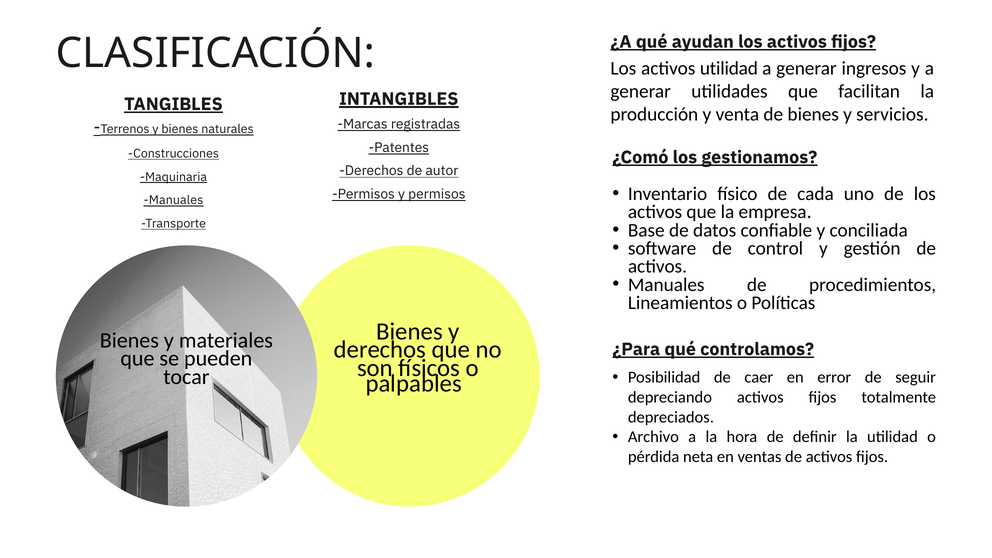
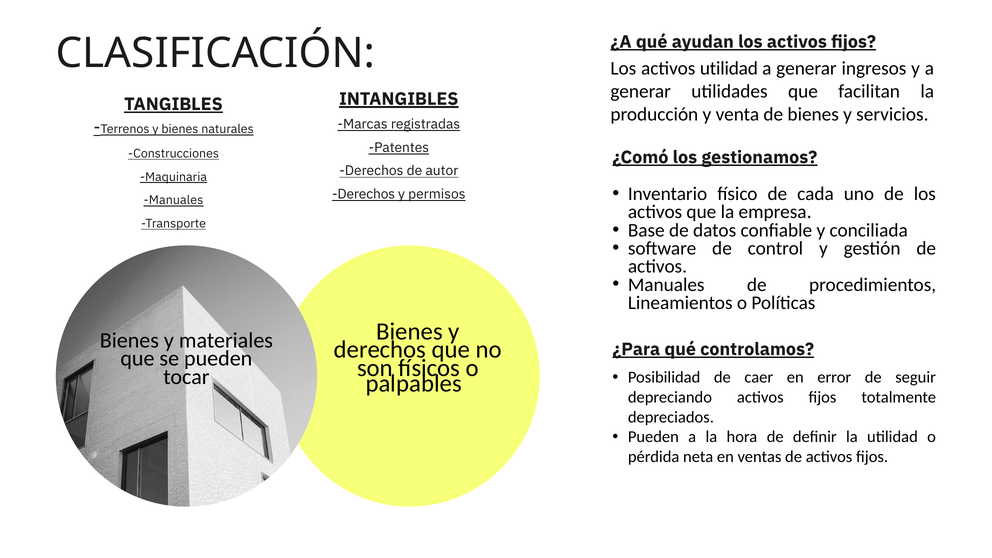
Permisos at (364, 194): Permisos -> Derechos
Archivo at (653, 437): Archivo -> Pueden
